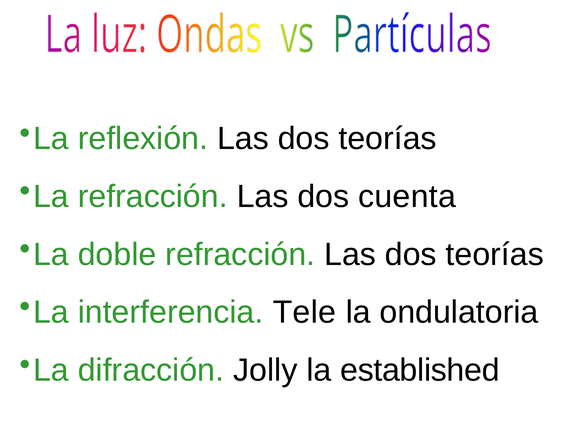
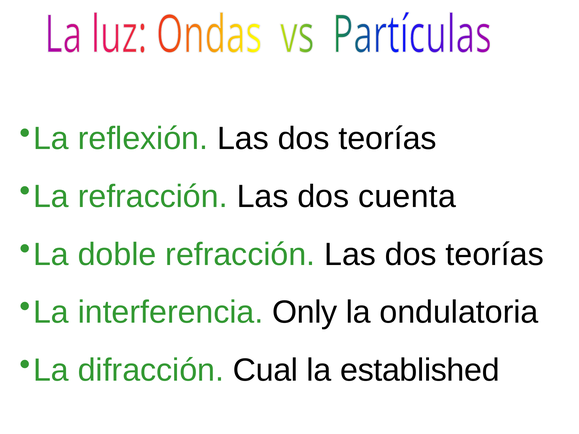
Tele: Tele -> Only
Jolly: Jolly -> Cual
